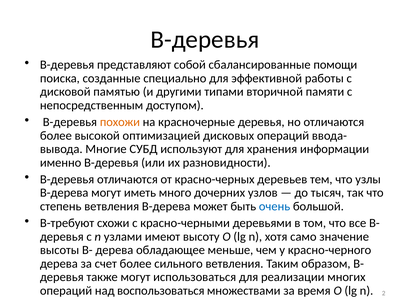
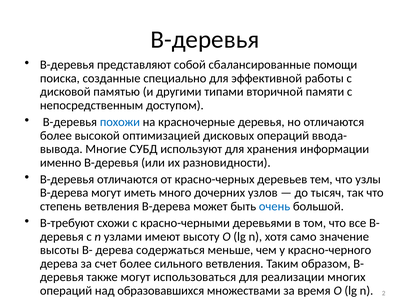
похожи colour: orange -> blue
обладающее: обладающее -> содержаться
воспользоваться: воспользоваться -> образовавшихся
